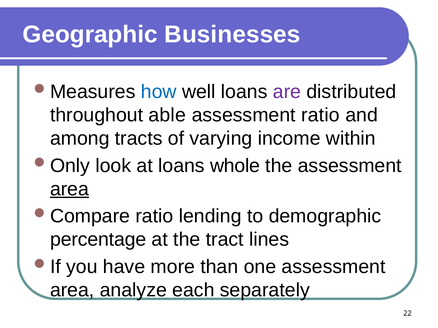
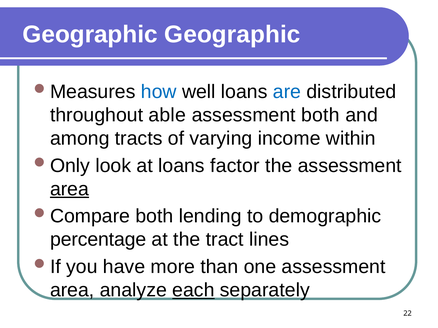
Geographic Businesses: Businesses -> Geographic
are colour: purple -> blue
assessment ratio: ratio -> both
whole: whole -> factor
ratio at (154, 217): ratio -> both
each underline: none -> present
